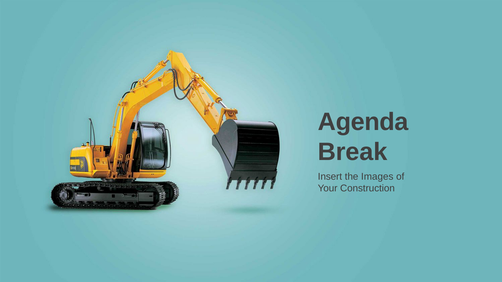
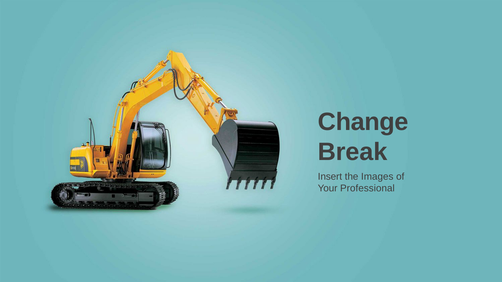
Agenda: Agenda -> Change
Construction: Construction -> Professional
